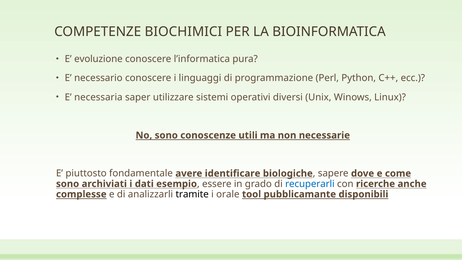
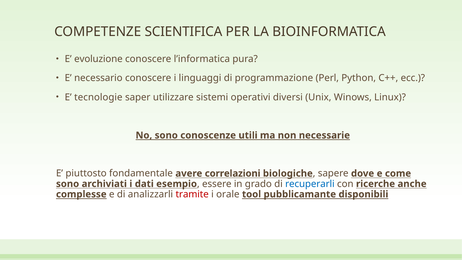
BIOCHIMICI: BIOCHIMICI -> SCIENTIFICA
necessaria: necessaria -> tecnologie
identificare: identificare -> correlazioni
tramite colour: black -> red
